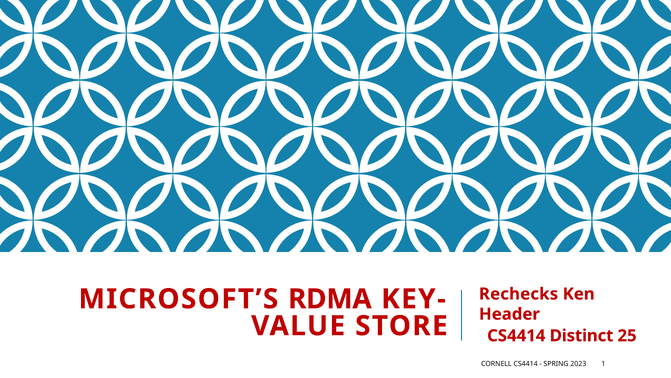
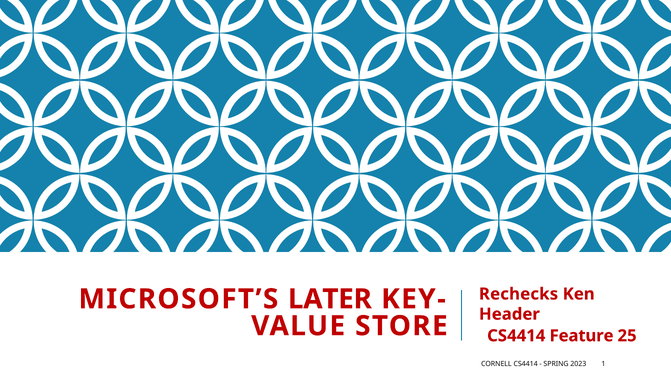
RDMA: RDMA -> LATER
Distinct: Distinct -> Feature
